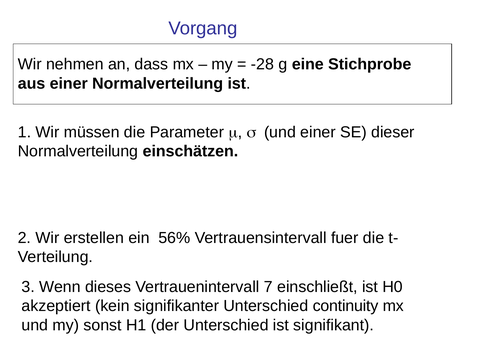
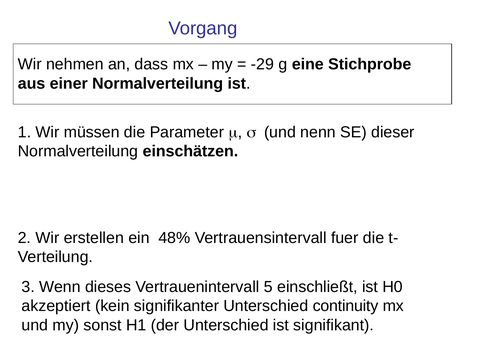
-28: -28 -> -29
und einer: einer -> nenn
56%: 56% -> 48%
7: 7 -> 5
